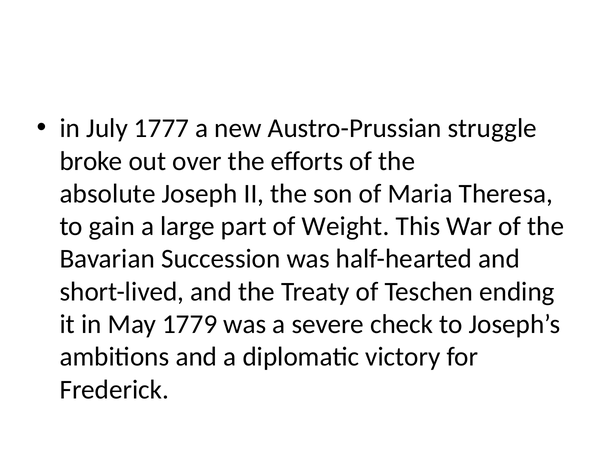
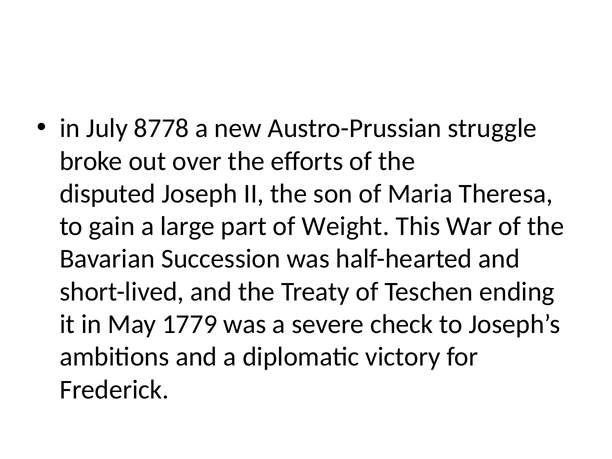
1777: 1777 -> 8778
absolute: absolute -> disputed
